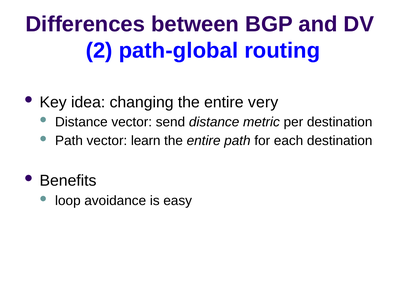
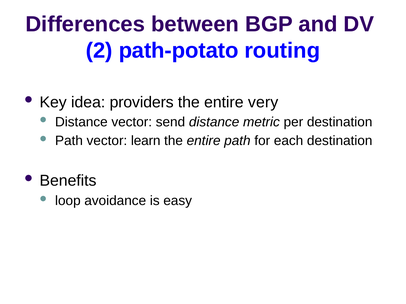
path-global: path-global -> path-potato
changing: changing -> providers
